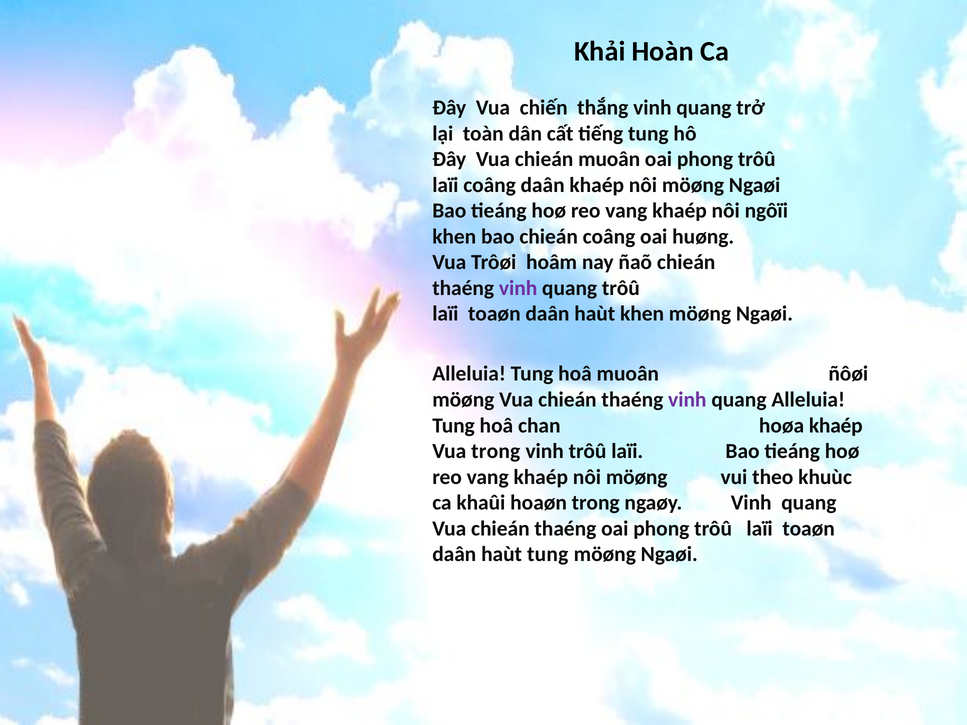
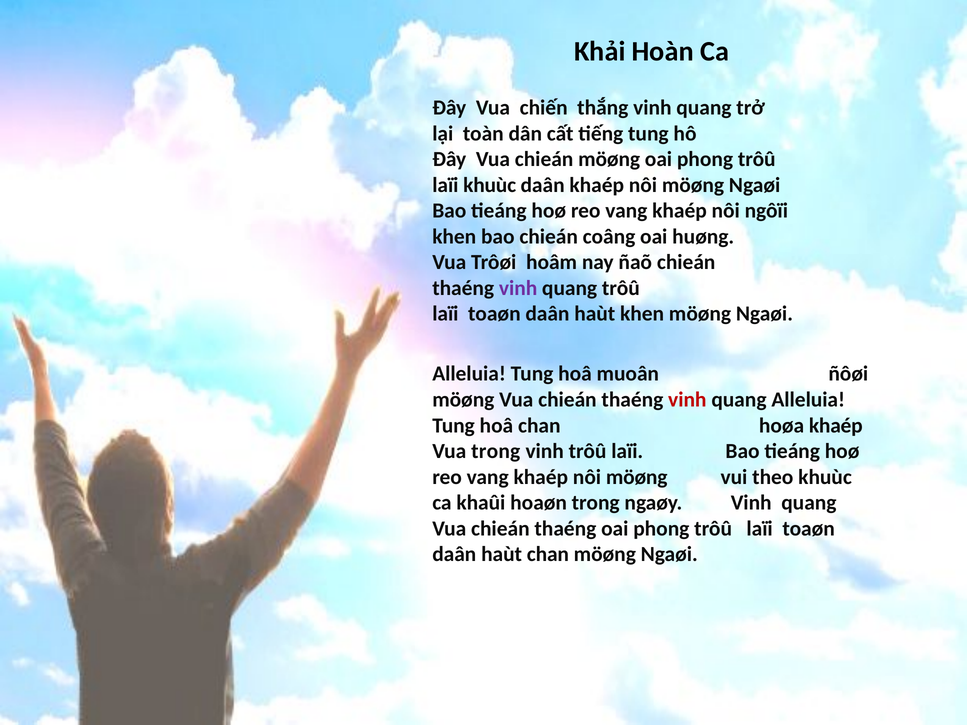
chieán muoân: muoân -> möøng
laïi coâng: coâng -> khuùc
vinh at (687, 400) colour: purple -> red
haùt tung: tung -> chan
